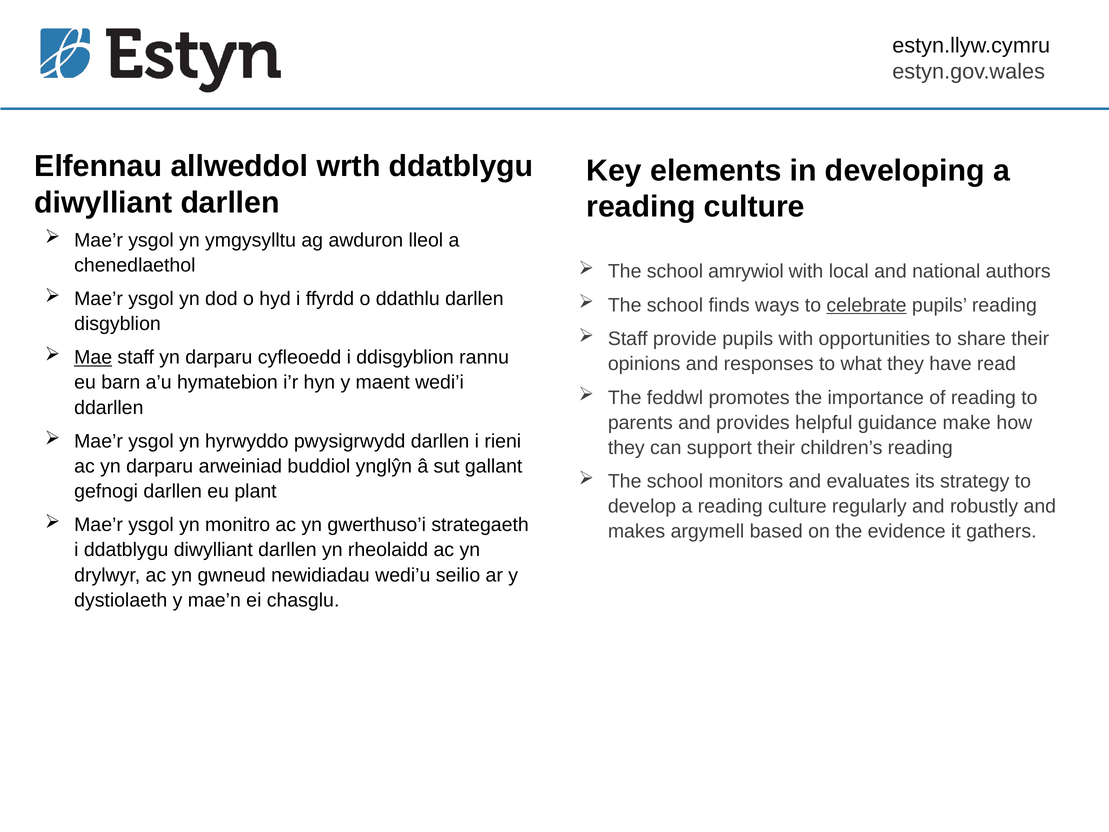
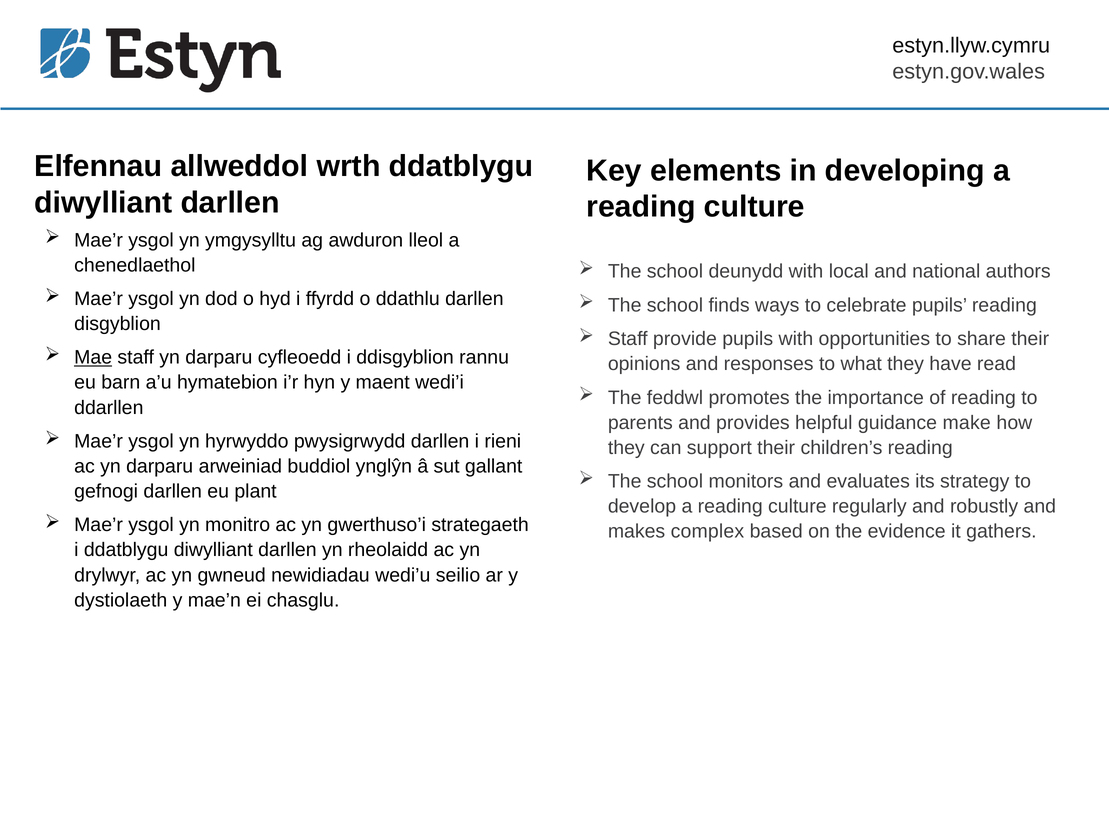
amrywiol: amrywiol -> deunydd
celebrate underline: present -> none
argymell: argymell -> complex
